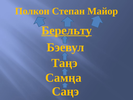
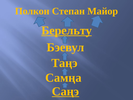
Саңэ underline: none -> present
